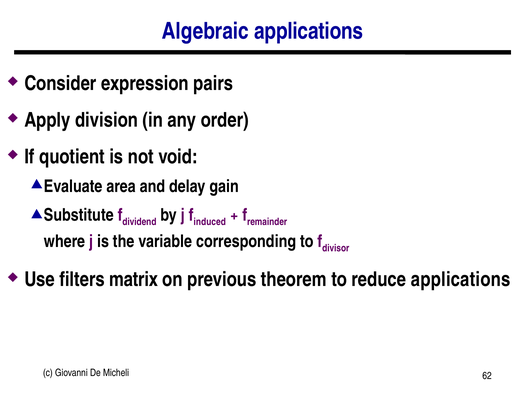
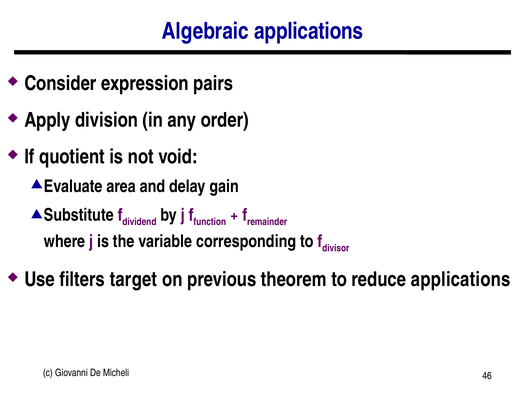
induced: induced -> function
matrix: matrix -> target
62: 62 -> 46
